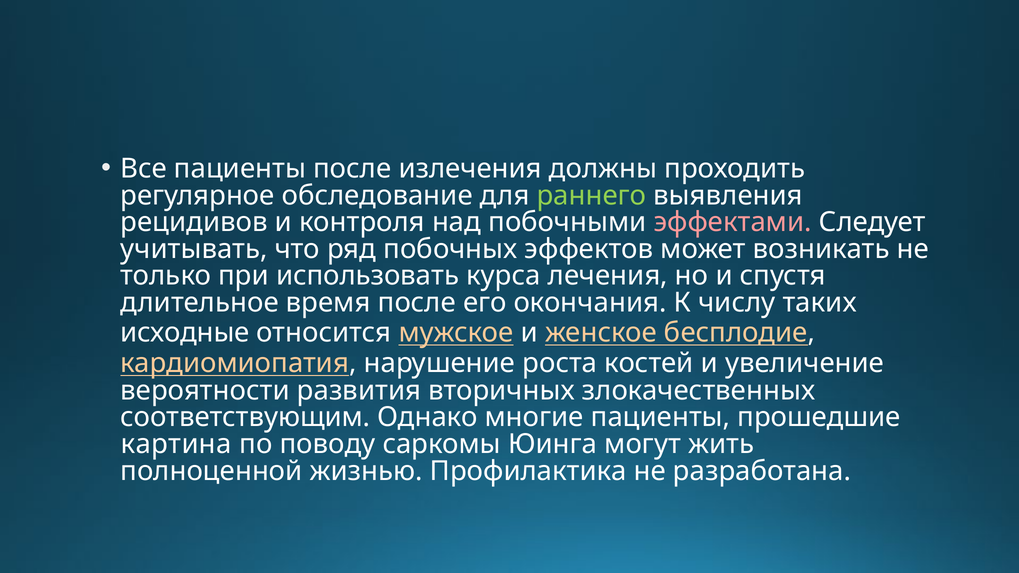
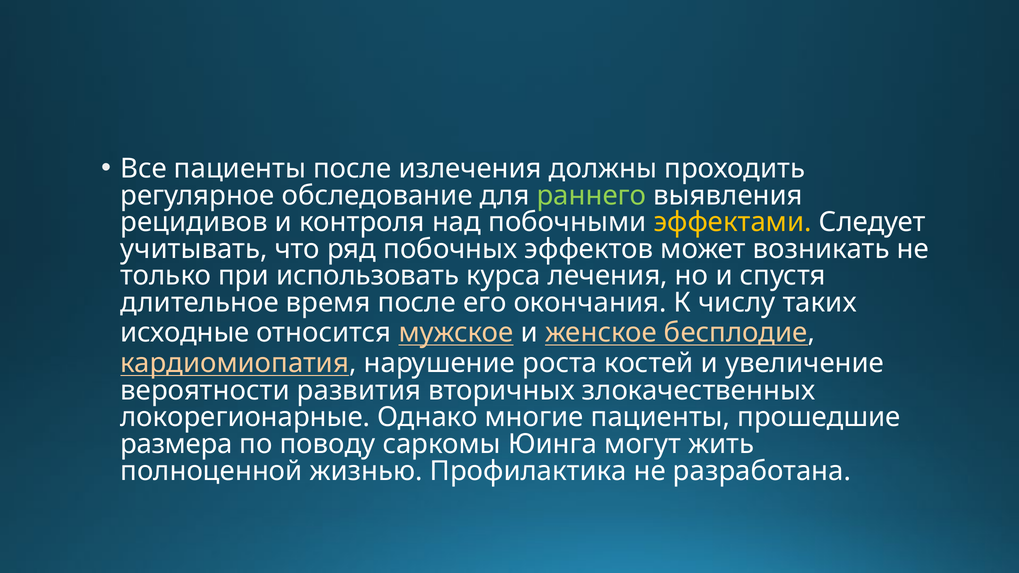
эффектами colour: pink -> yellow
соответствующим: соответствующим -> локорегионарные
картина: картина -> размера
